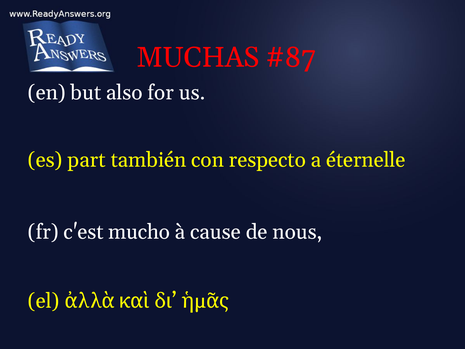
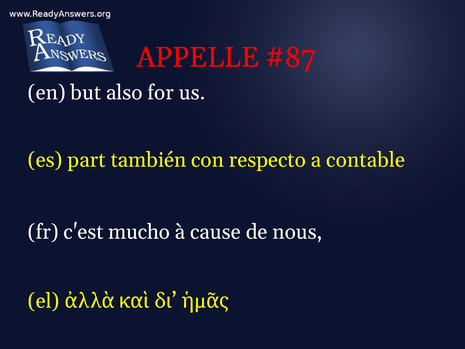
MUCHAS: MUCHAS -> APPELLE
éternelle: éternelle -> contable
